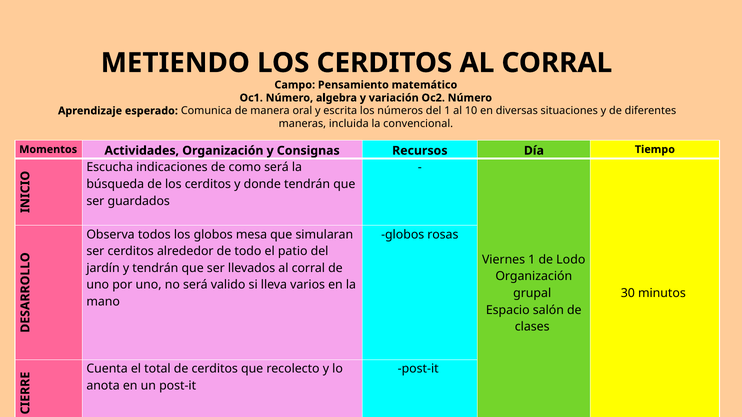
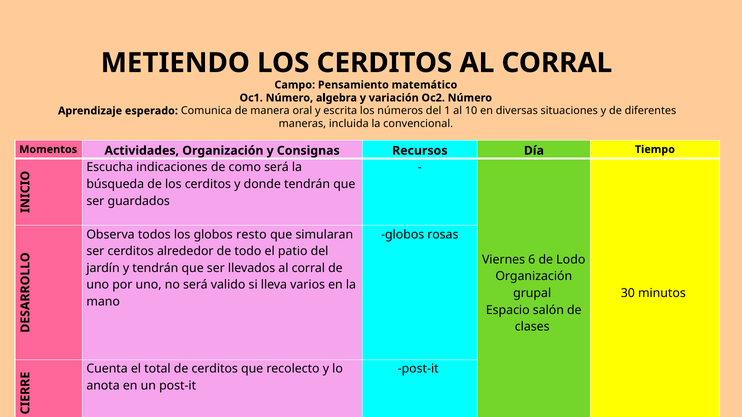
mesa: mesa -> resto
Viernes 1: 1 -> 6
